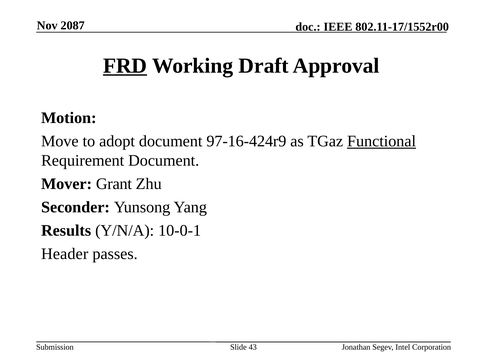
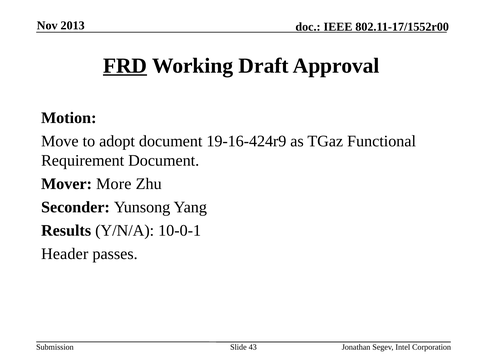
2087: 2087 -> 2013
97-16-424r9: 97-16-424r9 -> 19-16-424r9
Functional underline: present -> none
Grant: Grant -> More
